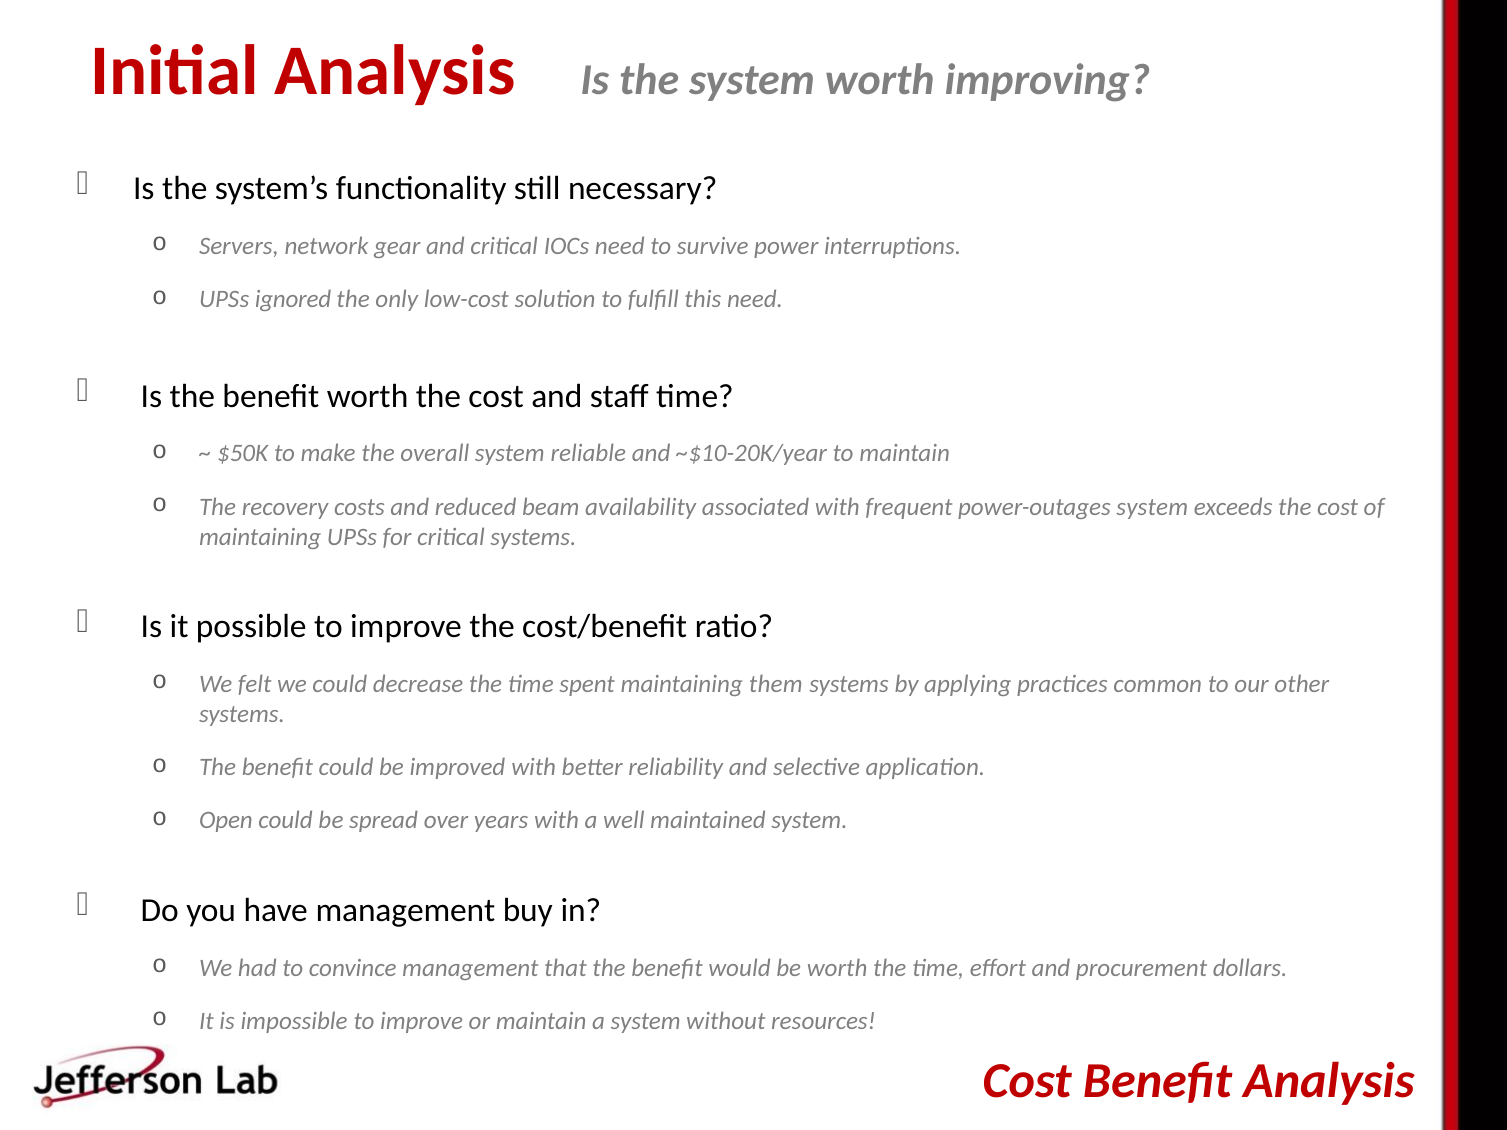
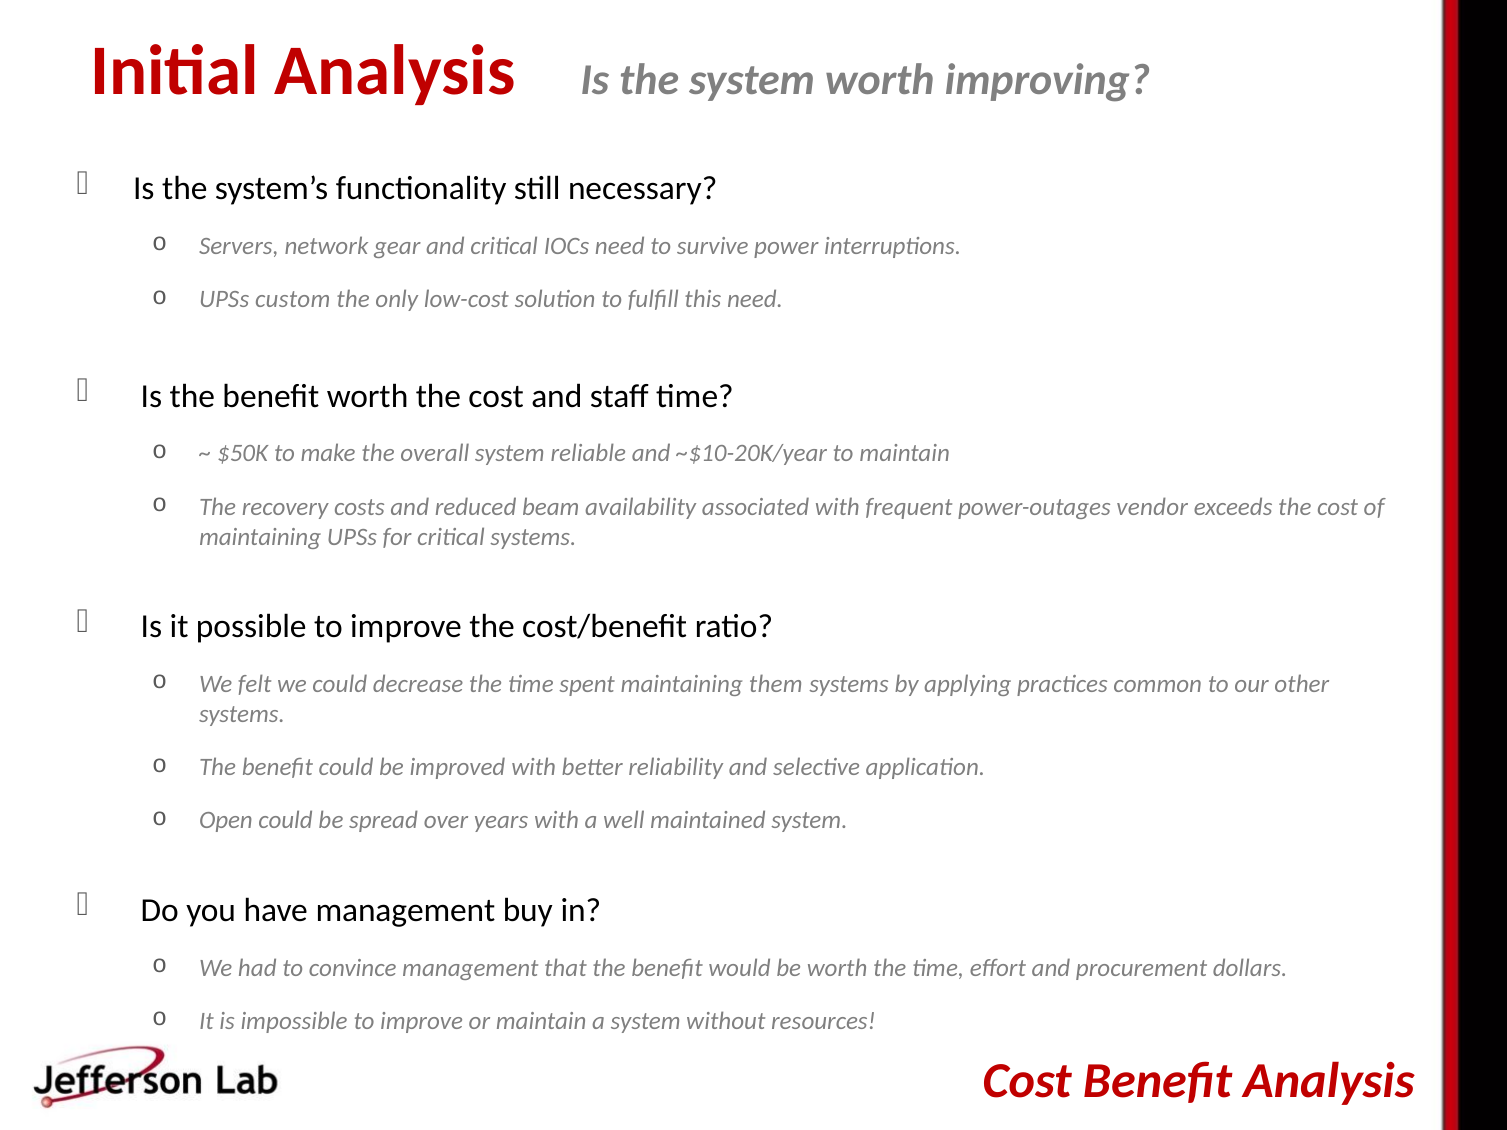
ignored: ignored -> custom
power-outages system: system -> vendor
